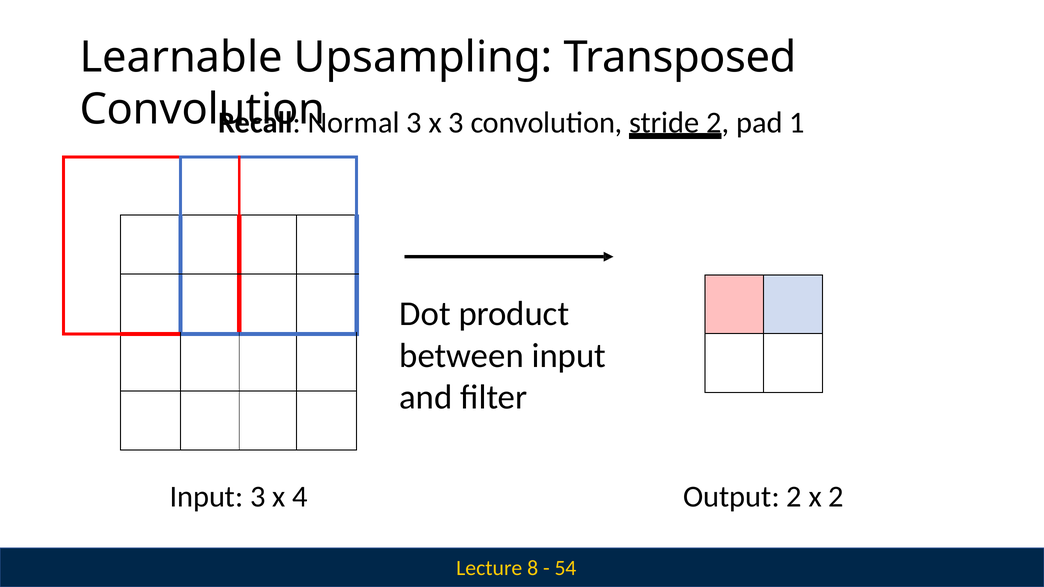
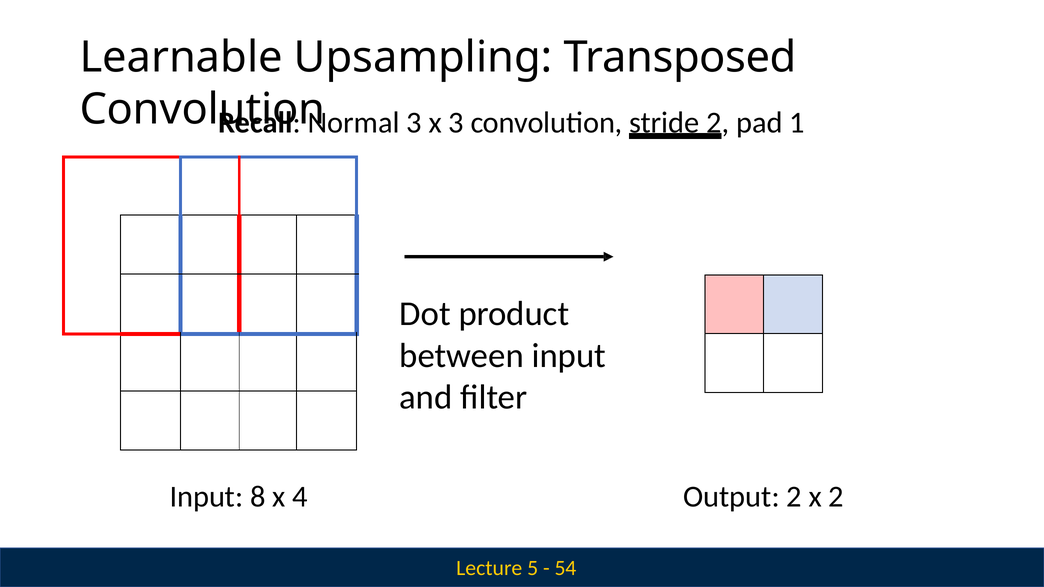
Input 3: 3 -> 8
8: 8 -> 5
